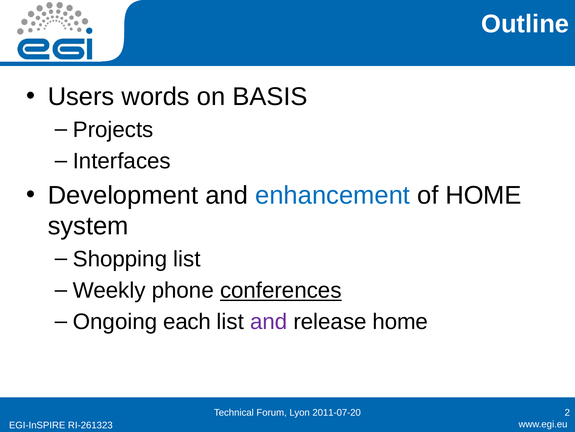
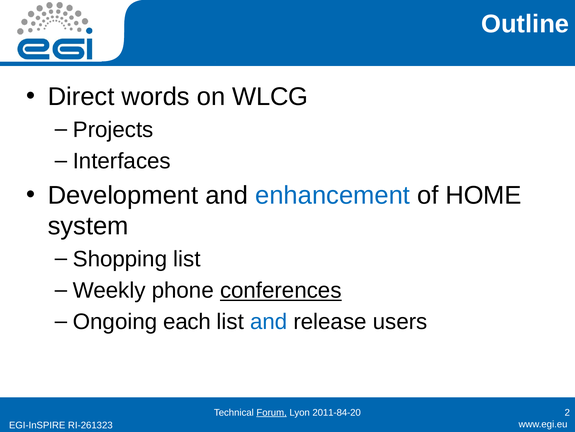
Users: Users -> Direct
BASIS: BASIS -> WLCG
and at (269, 321) colour: purple -> blue
release home: home -> users
Forum underline: none -> present
2011-07-20: 2011-07-20 -> 2011-84-20
